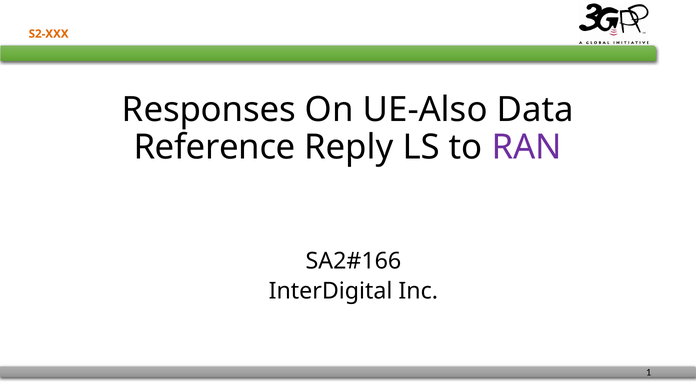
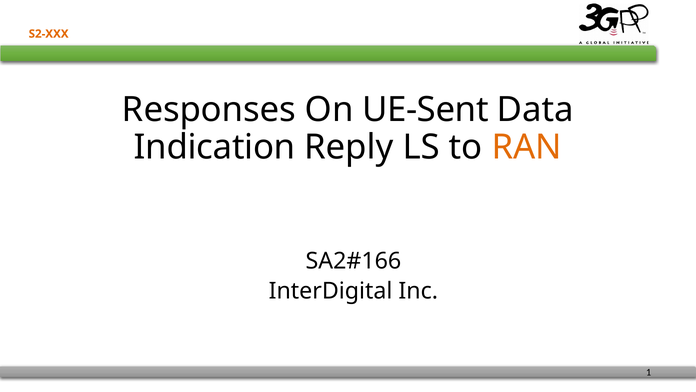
UE-Also: UE-Also -> UE-Sent
Reference: Reference -> Indication
RAN colour: purple -> orange
